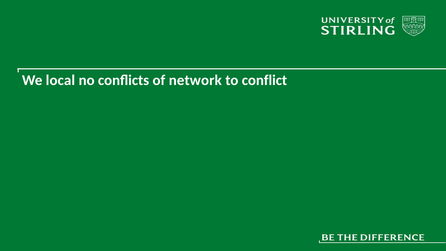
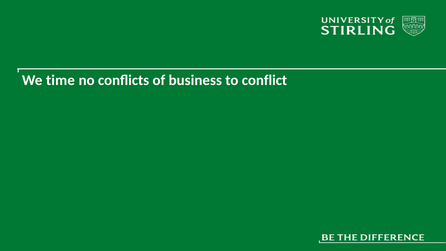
local: local -> time
network: network -> business
